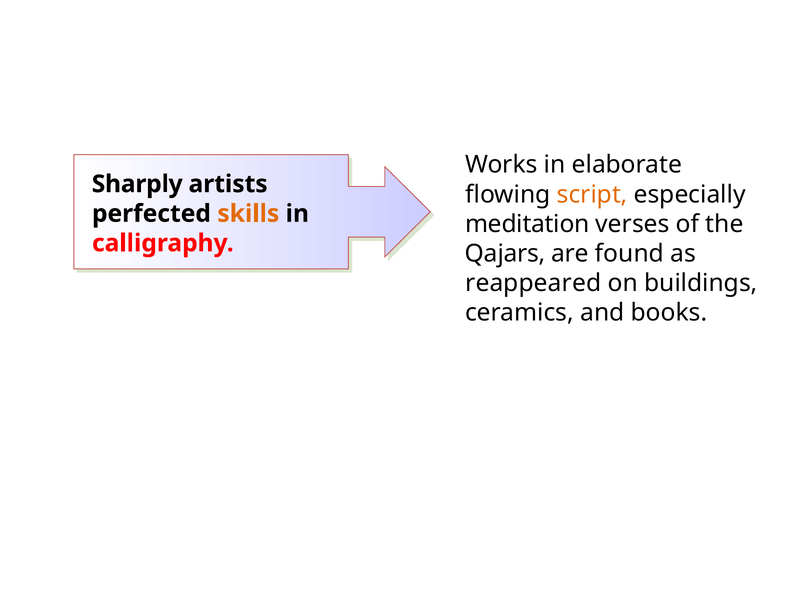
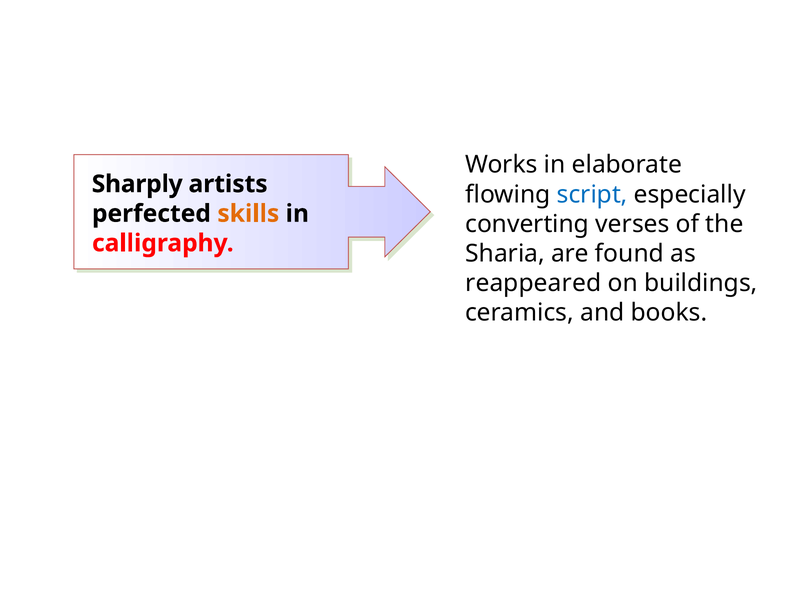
script colour: orange -> blue
meditation: meditation -> converting
Qajars: Qajars -> Sharia
